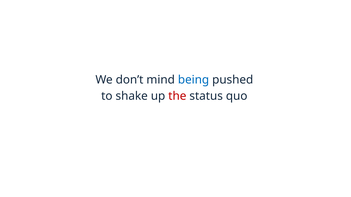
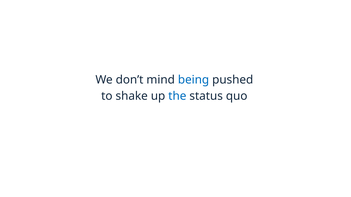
the colour: red -> blue
